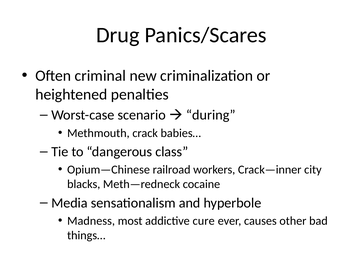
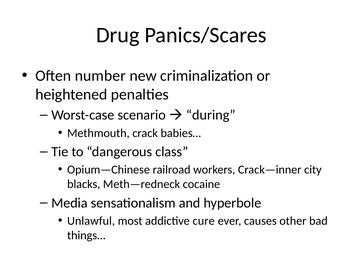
criminal: criminal -> number
Madness: Madness -> Unlawful
